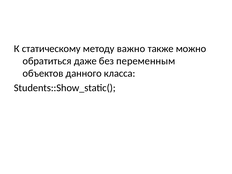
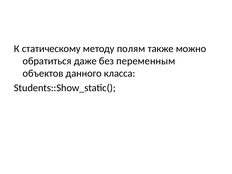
важно: важно -> полям
